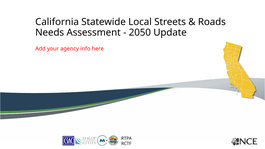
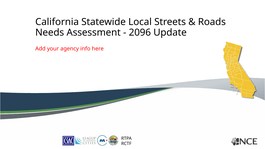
2050: 2050 -> 2096
